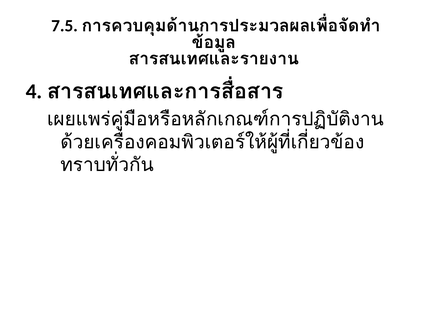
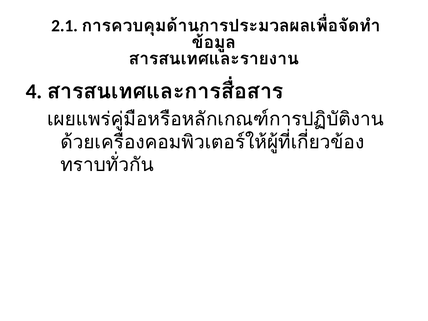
7.5: 7.5 -> 2.1
